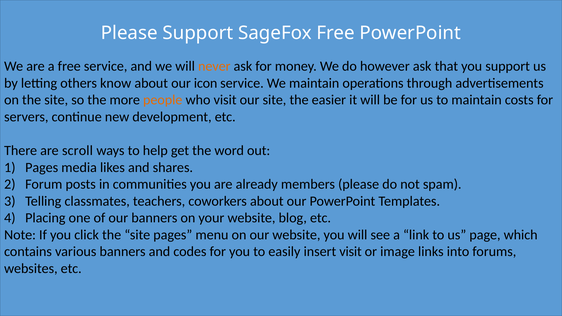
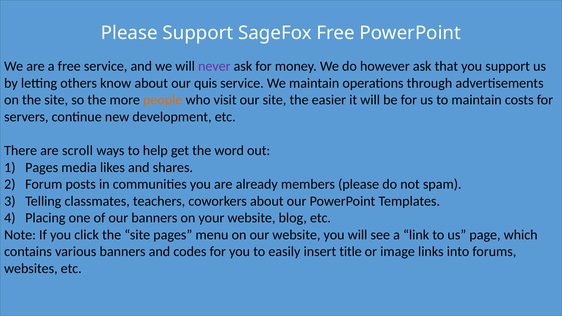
never colour: orange -> purple
icon: icon -> quis
insert visit: visit -> title
